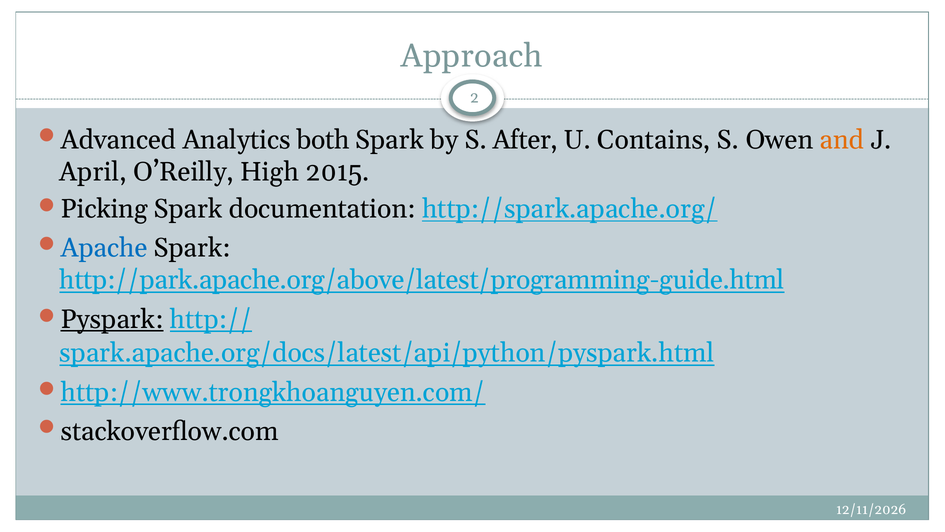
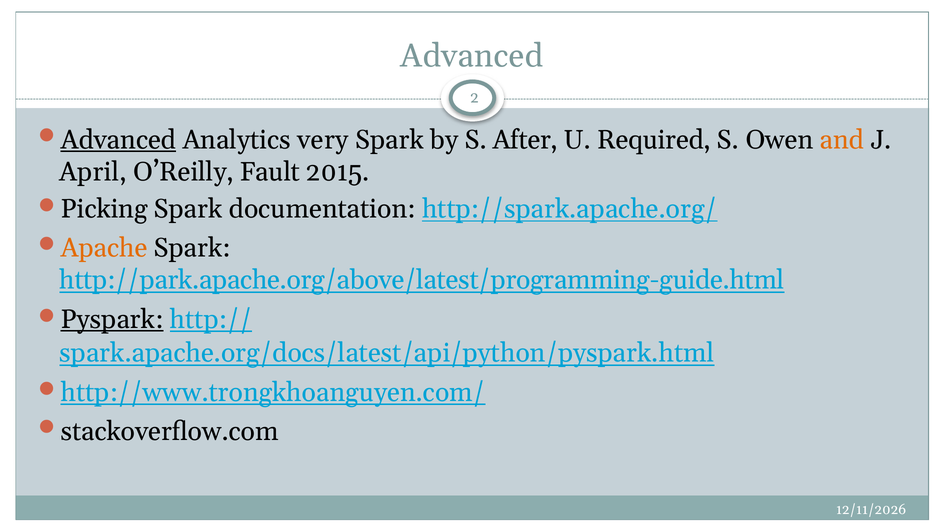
Approach at (472, 56): Approach -> Advanced
Advanced at (118, 140) underline: none -> present
both: both -> very
Contains: Contains -> Required
High: High -> Fault
Apache colour: blue -> orange
